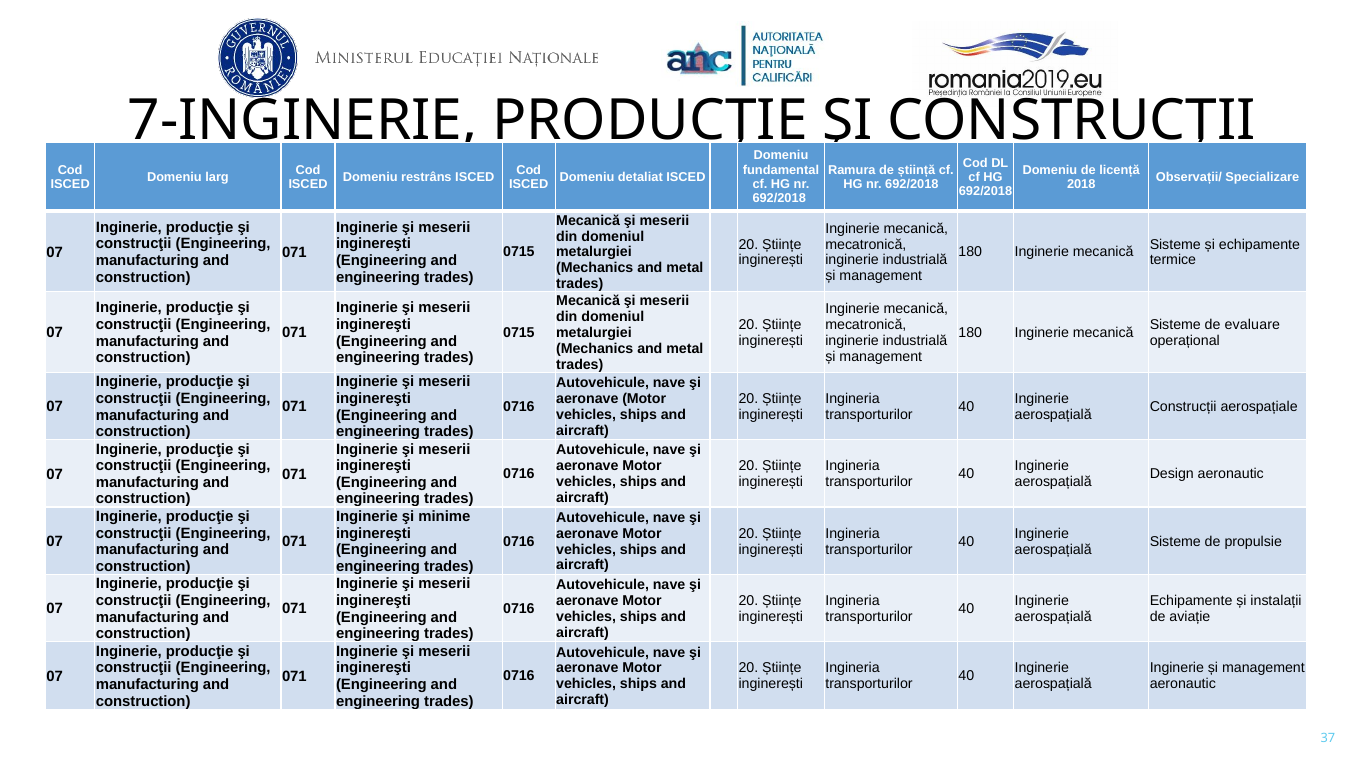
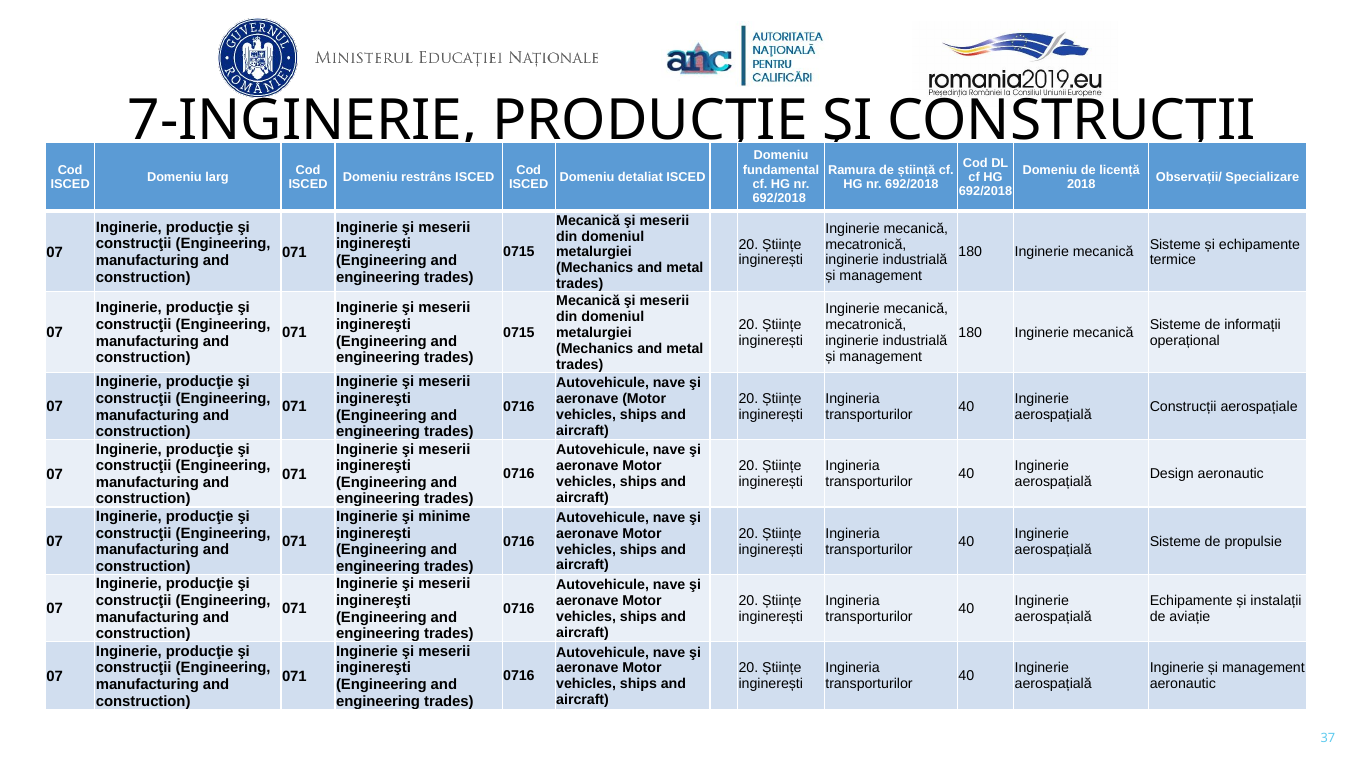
evaluare: evaluare -> informații
